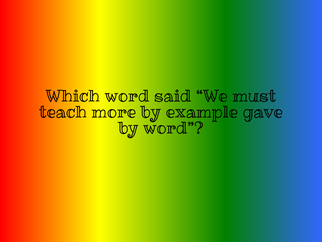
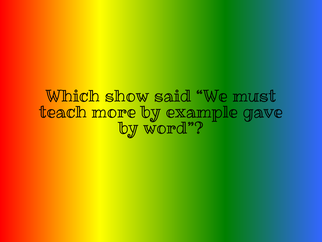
Which word: word -> show
